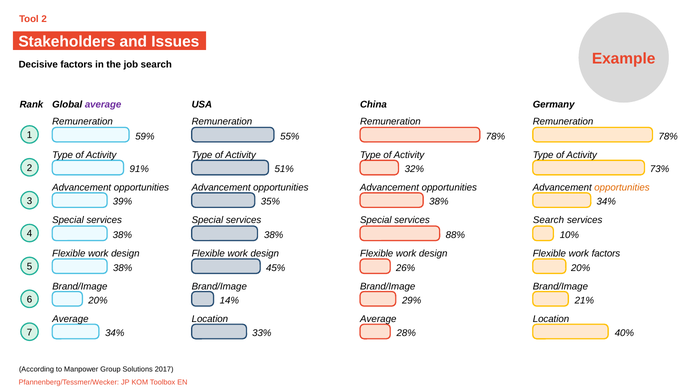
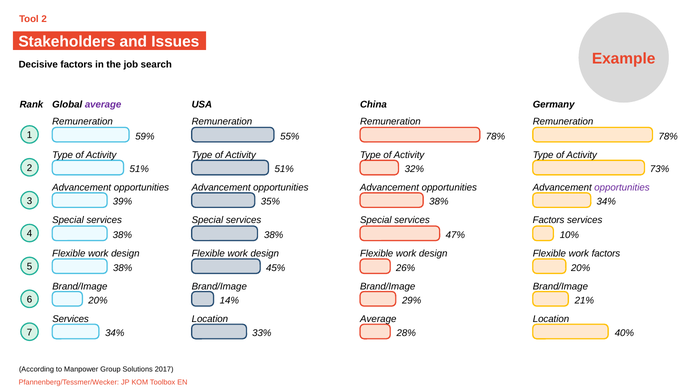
91% at (139, 169): 91% -> 51%
opportunities at (622, 188) colour: orange -> purple
Search at (548, 220): Search -> Factors
88%: 88% -> 47%
Average at (70, 319): Average -> Services
